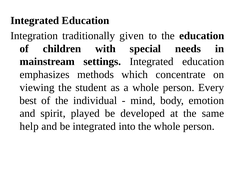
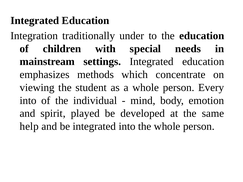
given: given -> under
best at (28, 101): best -> into
